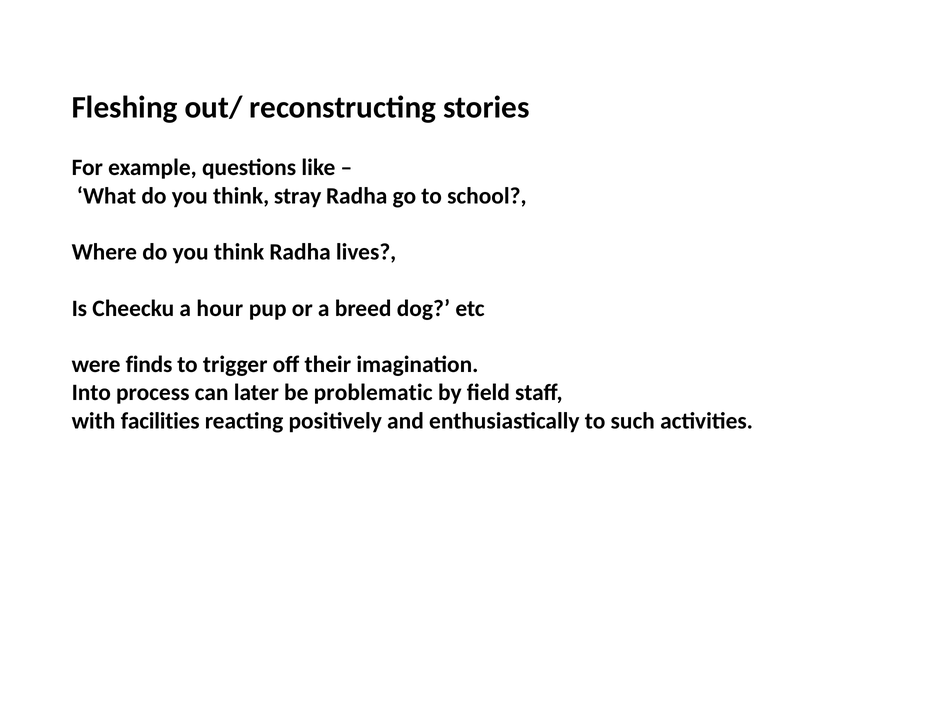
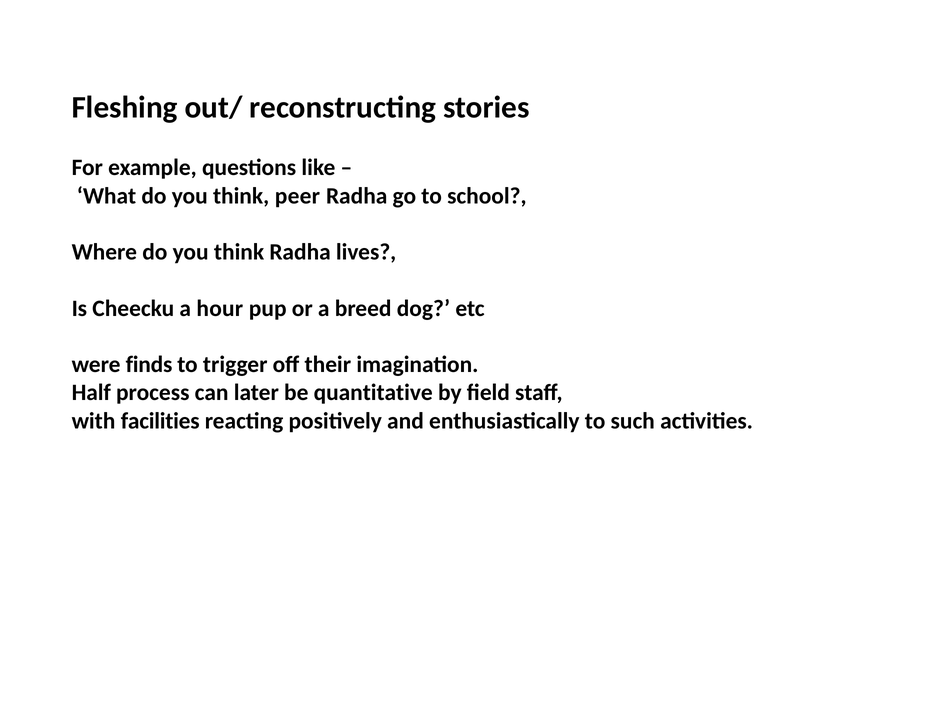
stray: stray -> peer
Into: Into -> Half
problematic: problematic -> quantitative
